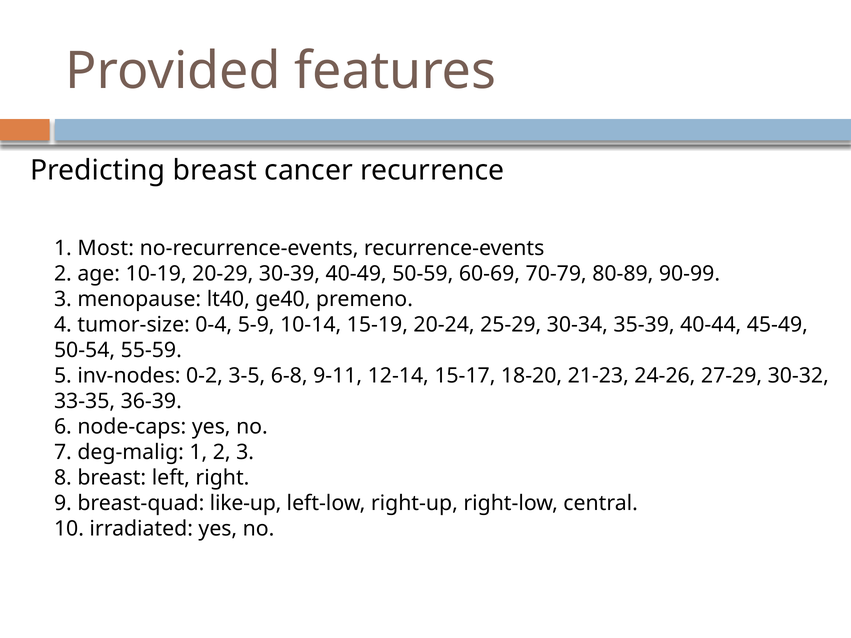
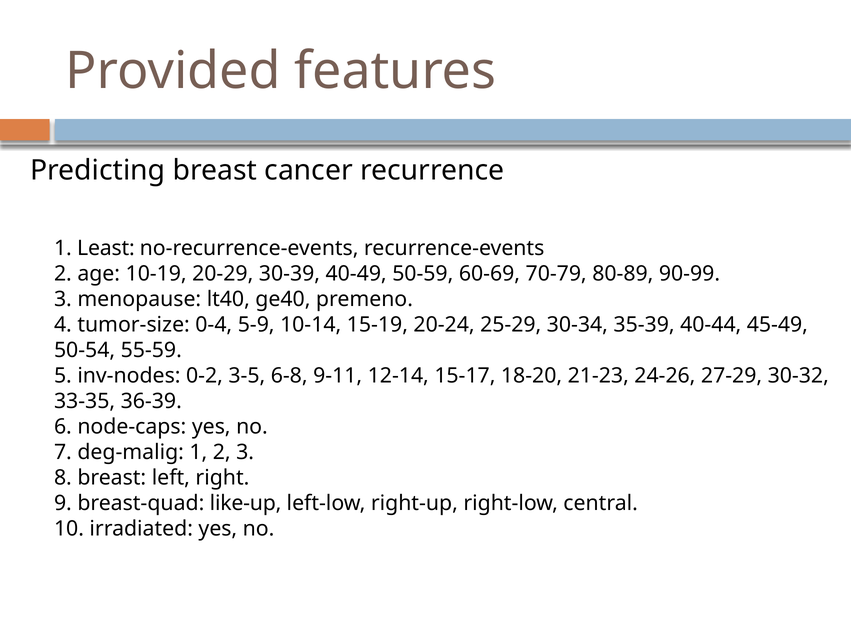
Most: Most -> Least
